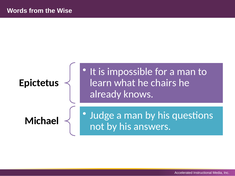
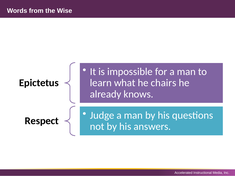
Michael: Michael -> Respect
